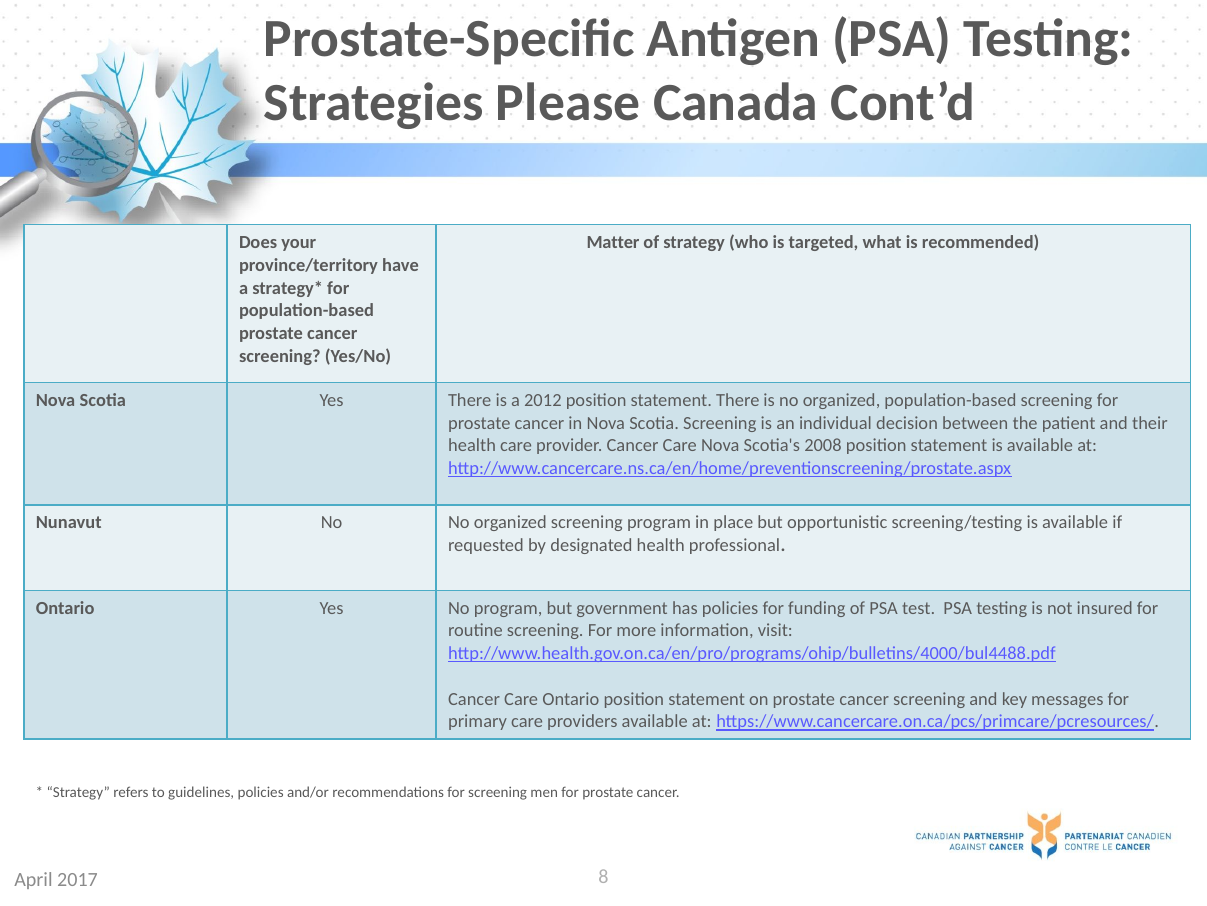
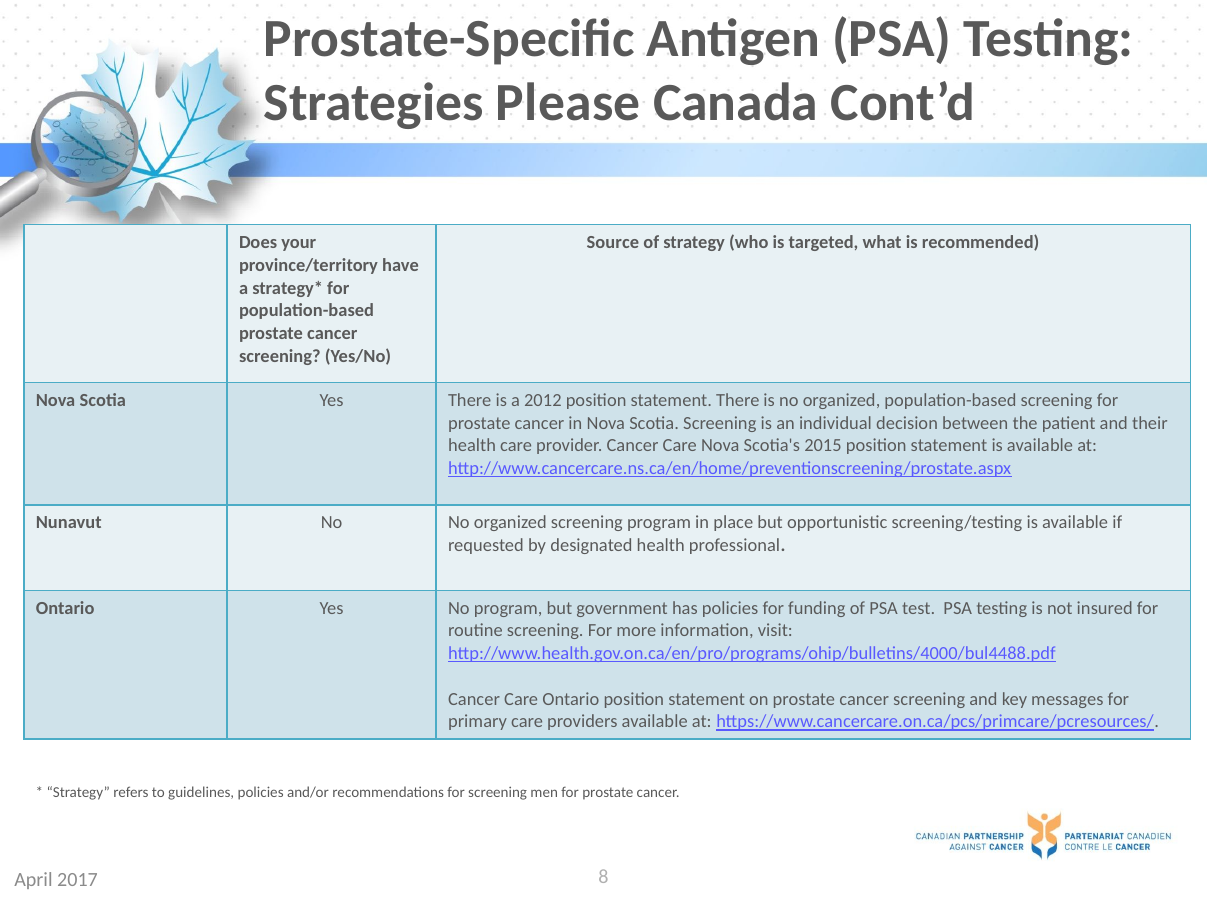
Matter: Matter -> Source
2008: 2008 -> 2015
